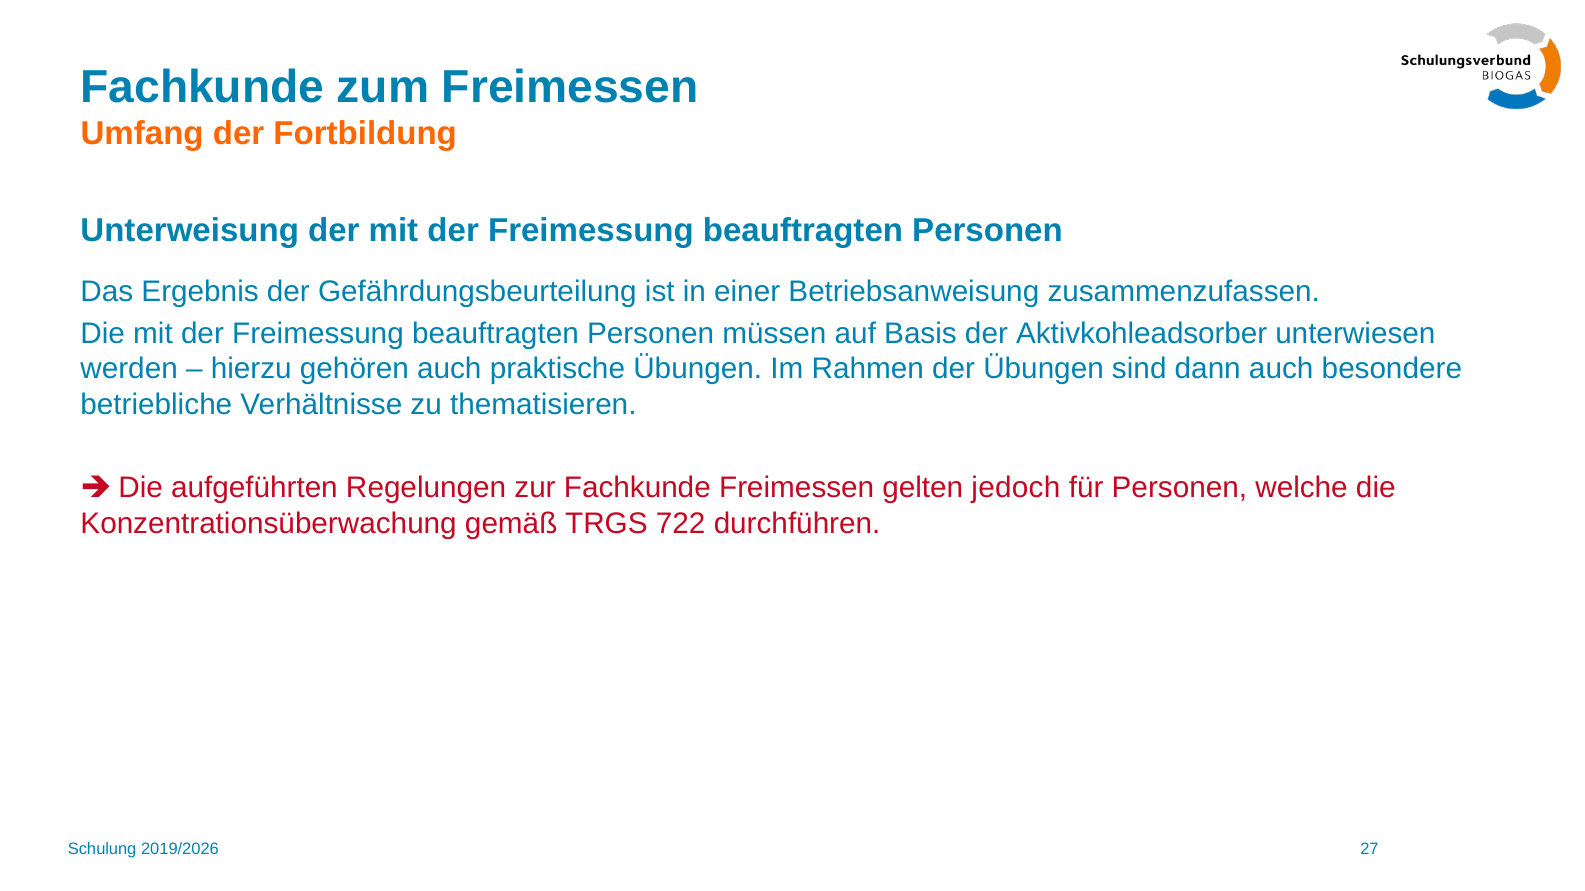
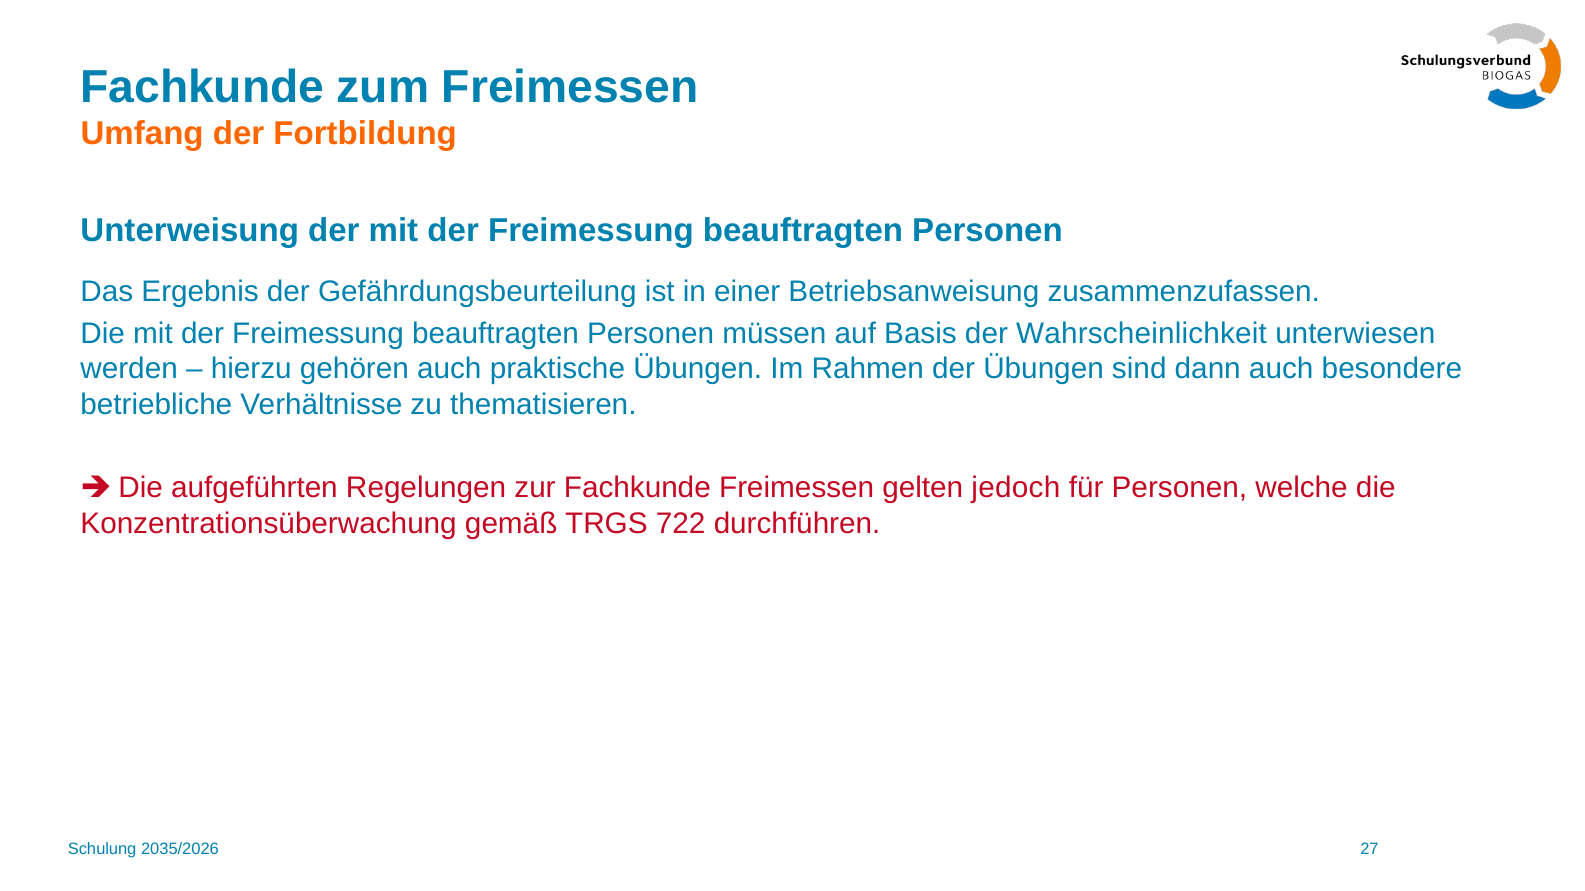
Aktivkohleadsorber: Aktivkohleadsorber -> Wahrscheinlichkeit
2019/2026: 2019/2026 -> 2035/2026
